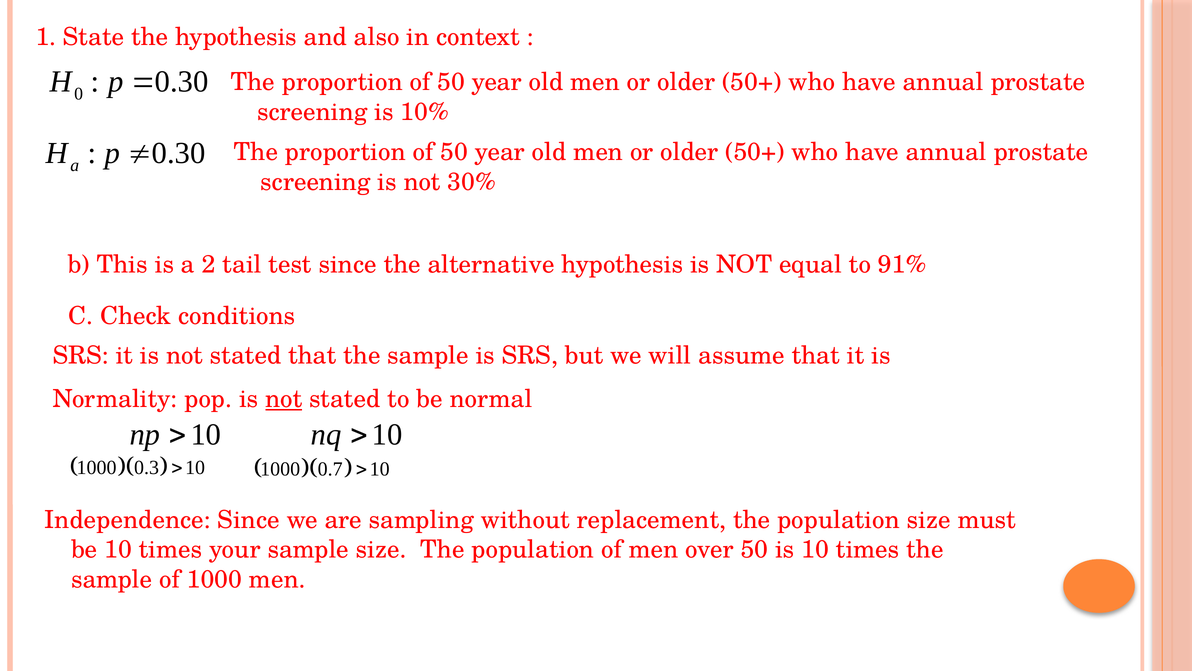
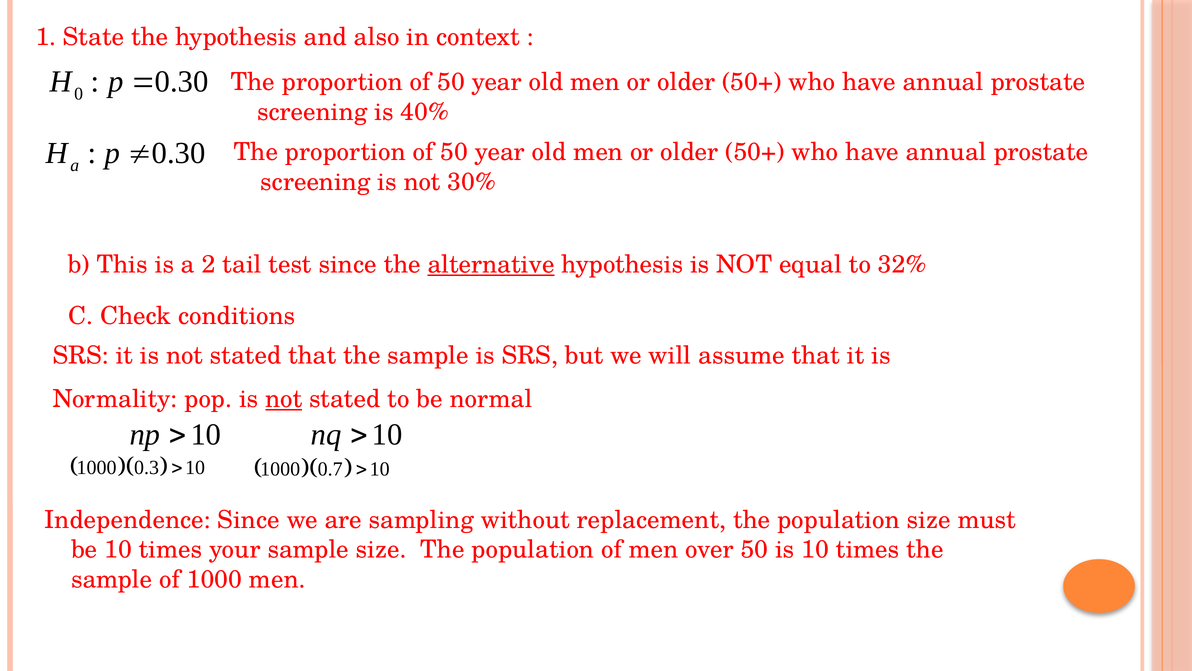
10%: 10% -> 40%
alternative underline: none -> present
91%: 91% -> 32%
